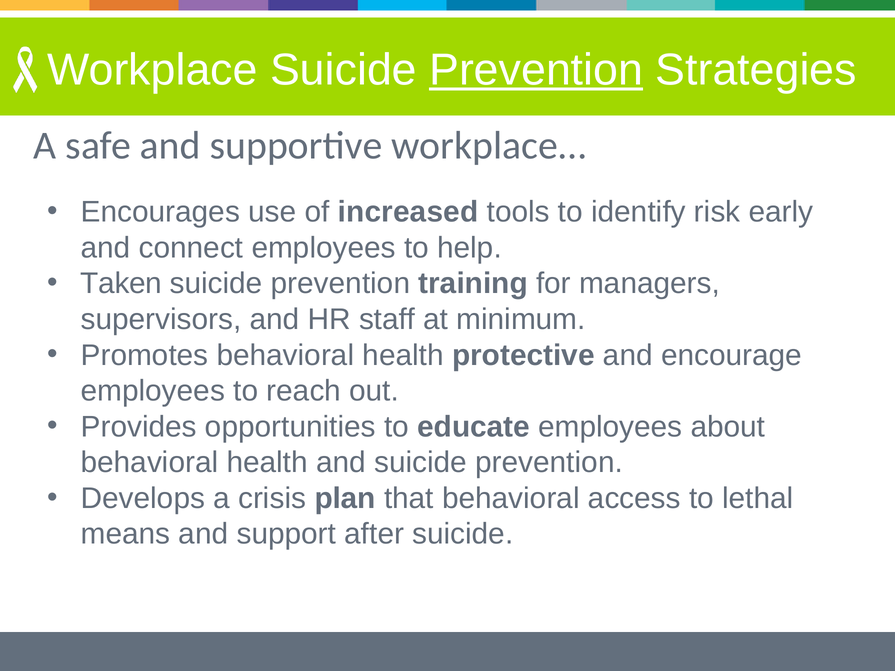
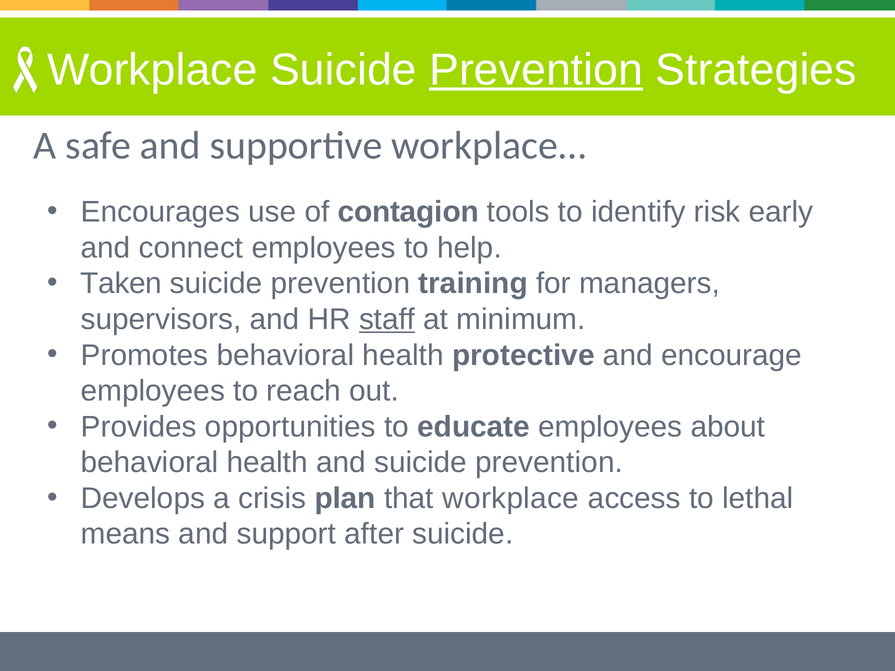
increased: increased -> contagion
staff underline: none -> present
that behavioral: behavioral -> workplace
